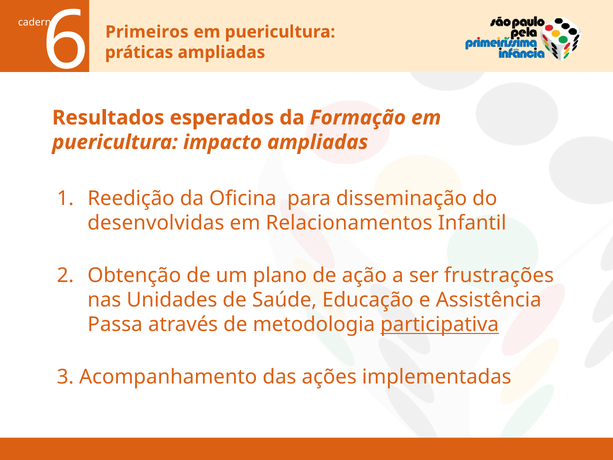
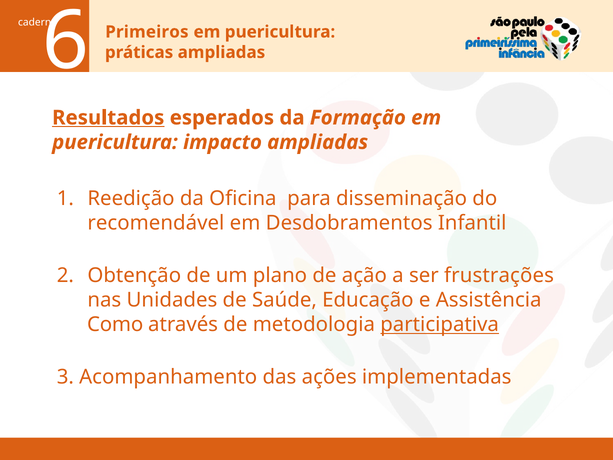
Resultados underline: none -> present
desenvolvidas: desenvolvidas -> recomendável
Relacionamentos: Relacionamentos -> Desdobramentos
Passa: Passa -> Como
